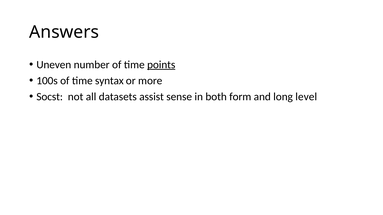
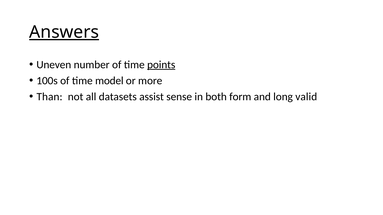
Answers underline: none -> present
syntax: syntax -> model
Socst: Socst -> Than
level: level -> valid
